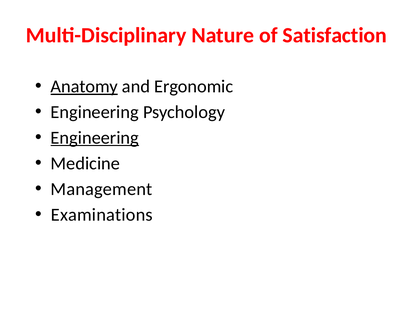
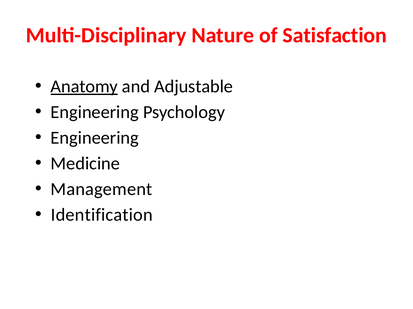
Ergonomic: Ergonomic -> Adjustable
Engineering at (95, 138) underline: present -> none
Examinations: Examinations -> Identification
